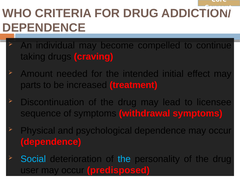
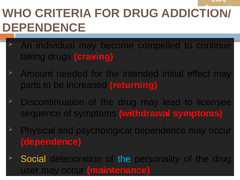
treatment: treatment -> returning
Social colour: light blue -> yellow
predisposed: predisposed -> maintenance
